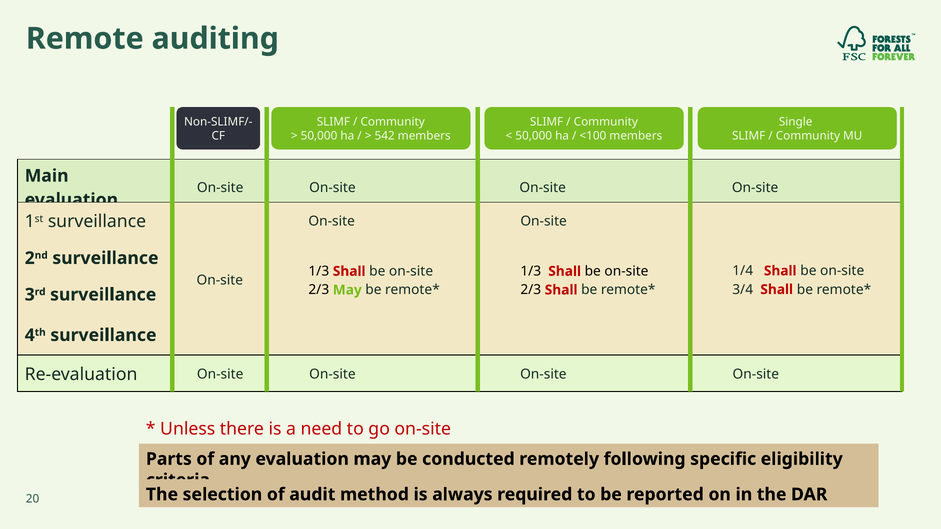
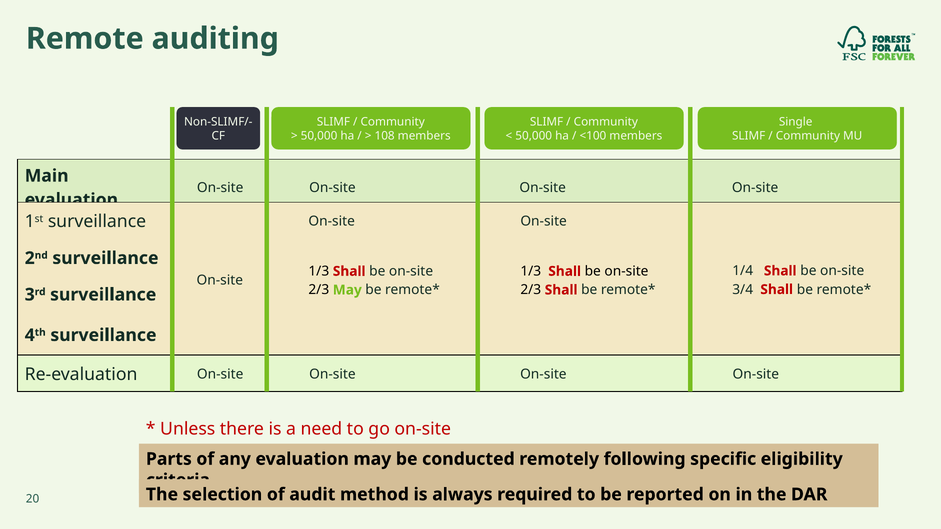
542: 542 -> 108
